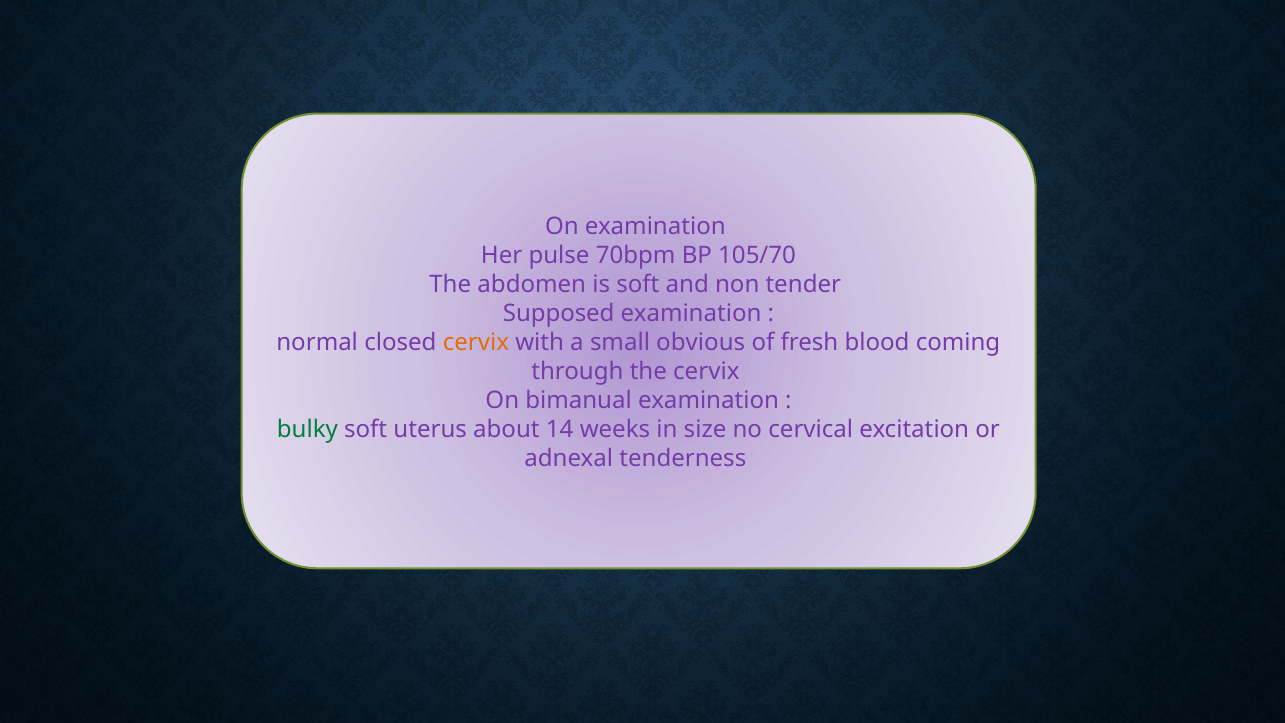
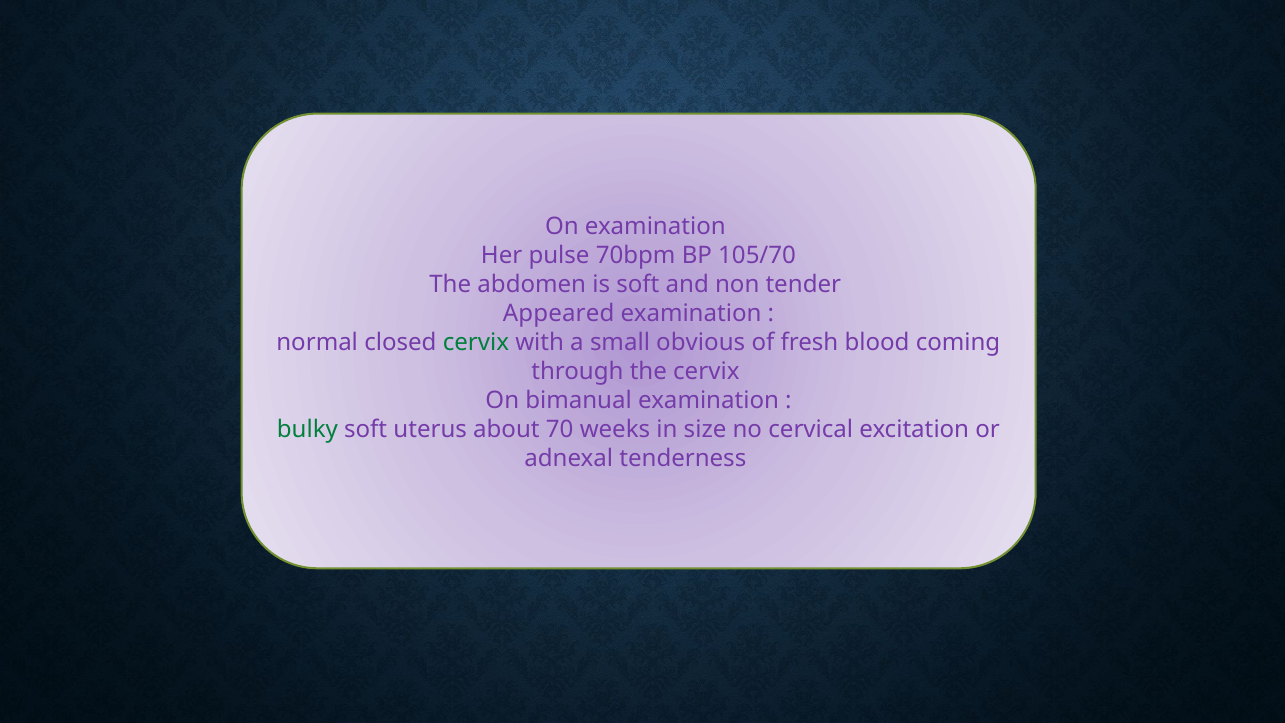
Supposed: Supposed -> Appeared
cervix at (476, 343) colour: orange -> green
14: 14 -> 70
